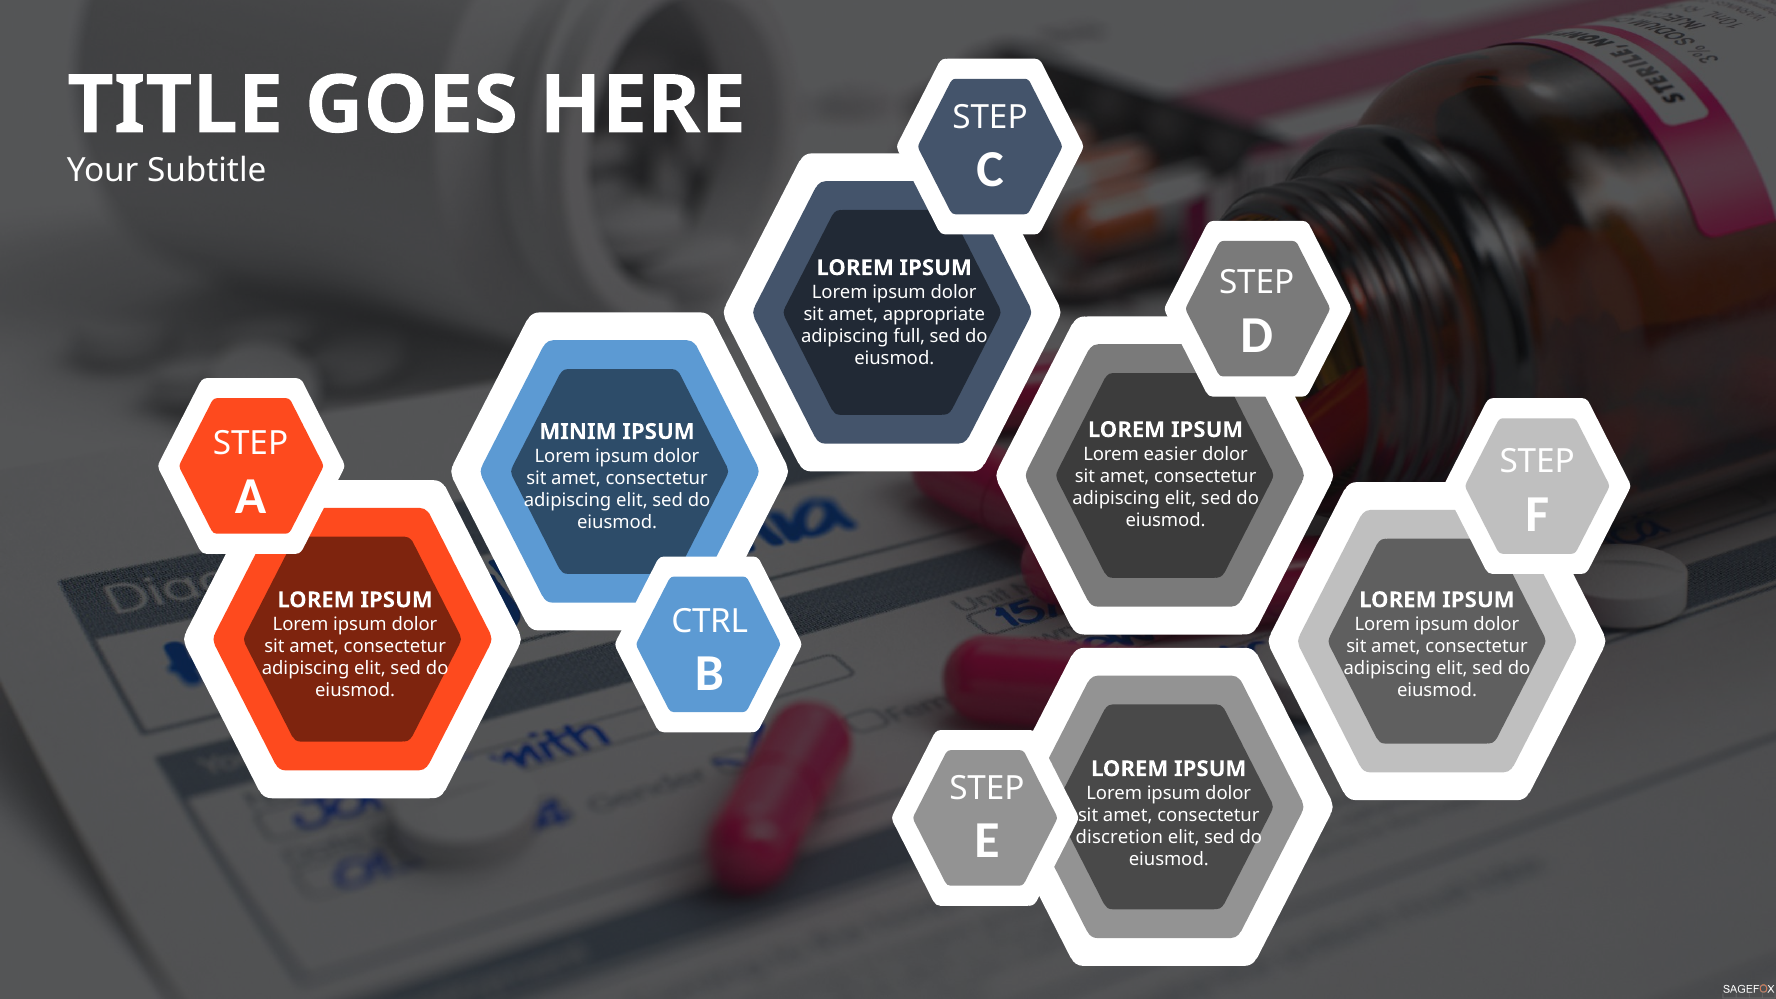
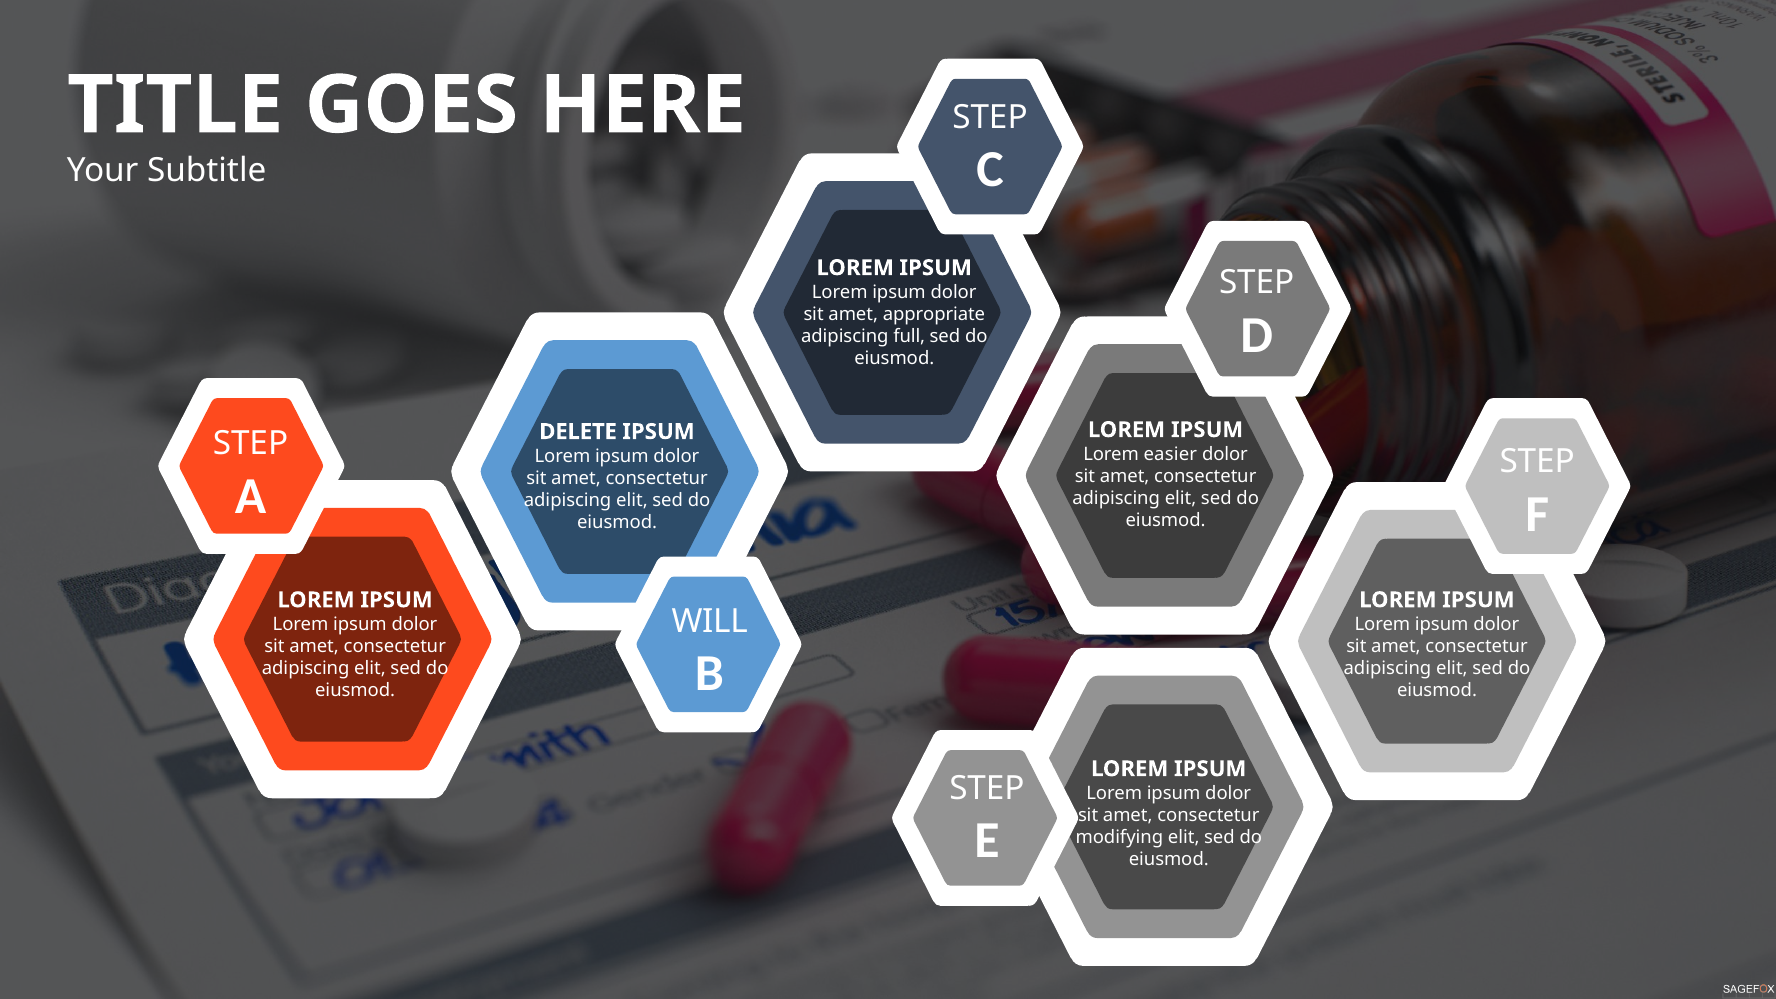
MINIM: MINIM -> DELETE
CTRL: CTRL -> WILL
discretion: discretion -> modifying
